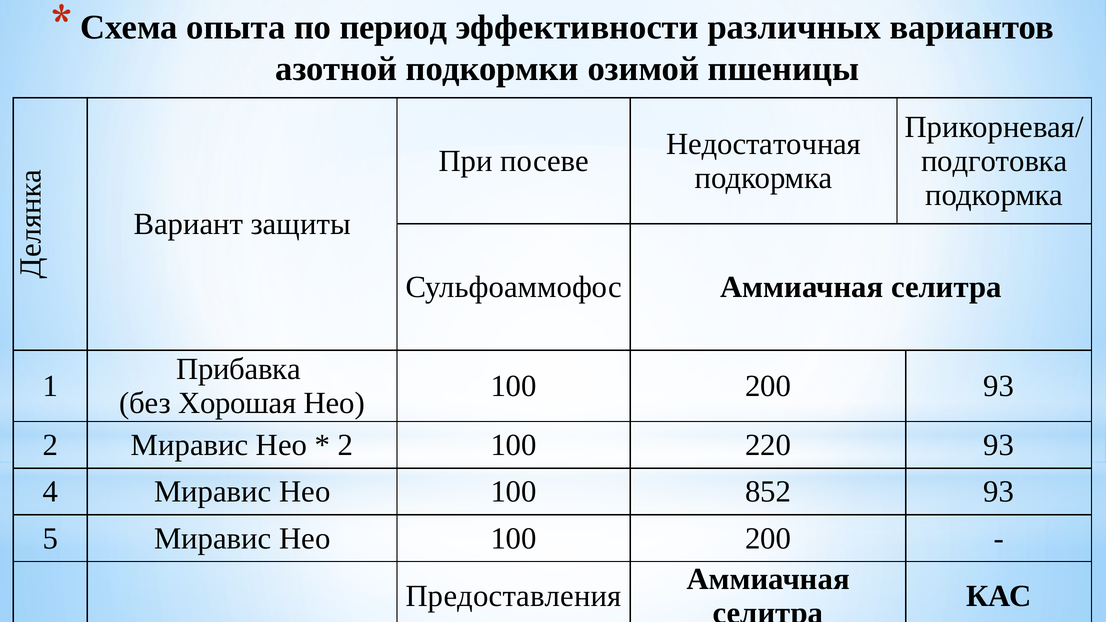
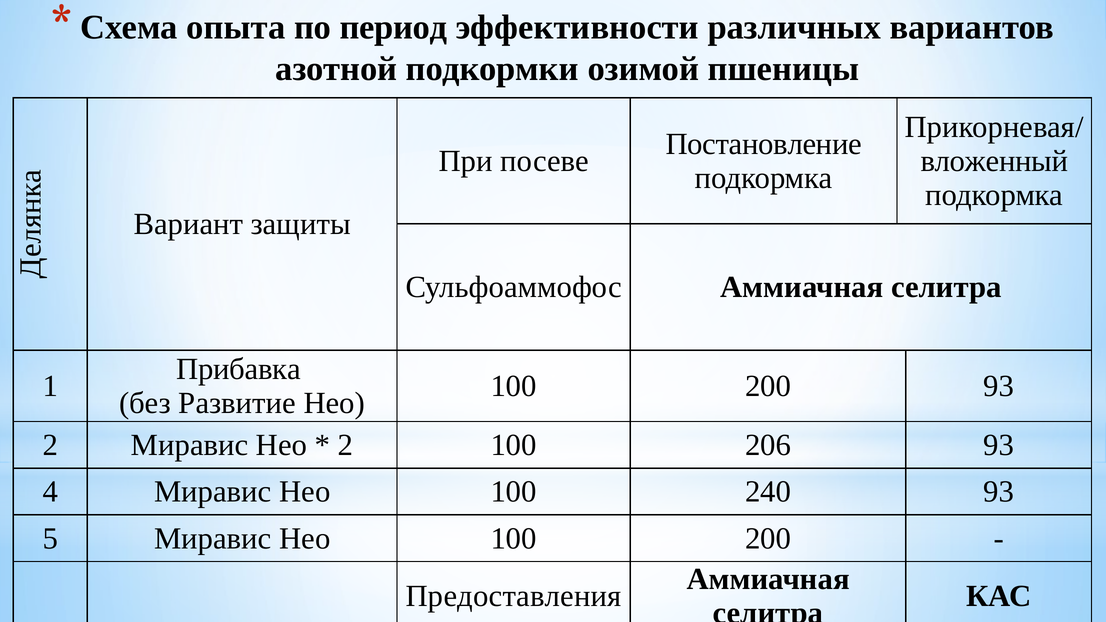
Недостаточная: Недостаточная -> Постановление
подготовка: подготовка -> вложенный
Хорошая: Хорошая -> Развитие
220: 220 -> 206
852: 852 -> 240
